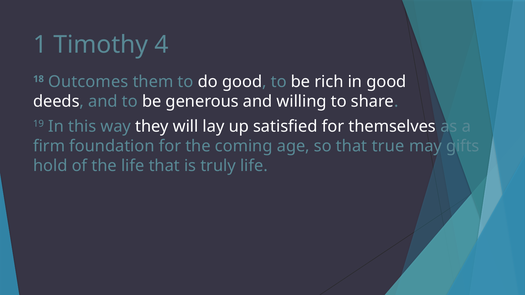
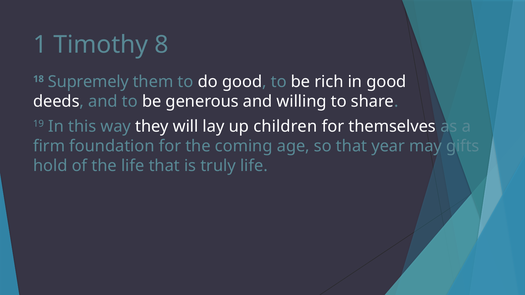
4: 4 -> 8
Outcomes: Outcomes -> Supremely
satisfied: satisfied -> children
true: true -> year
